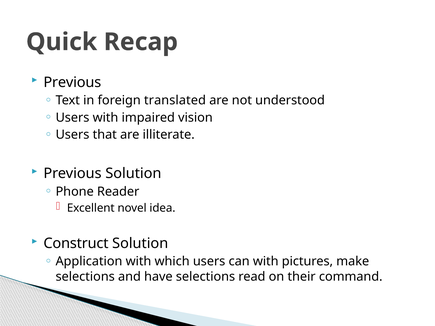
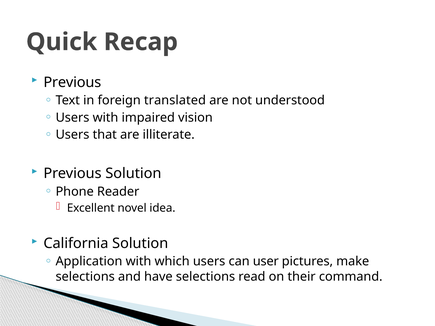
Construct: Construct -> California
can with: with -> user
